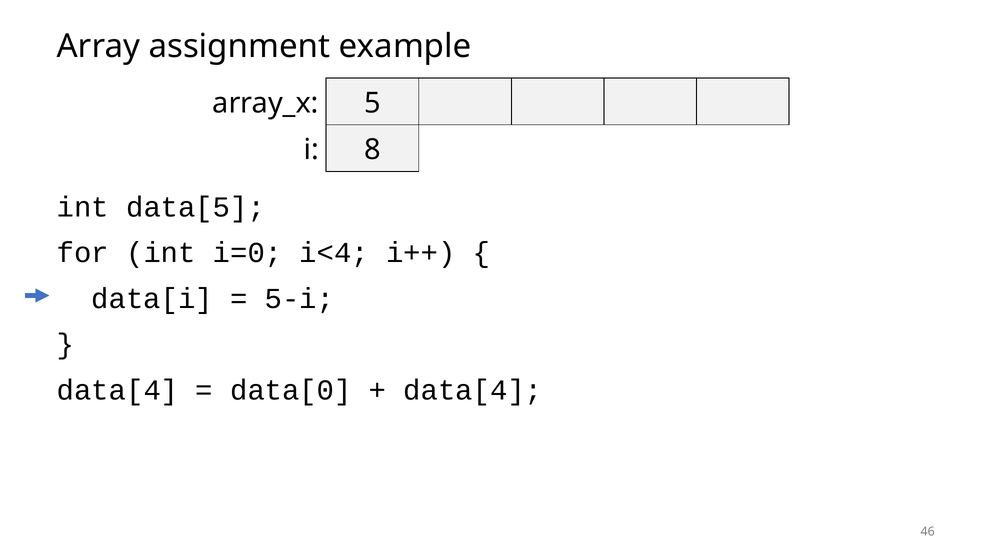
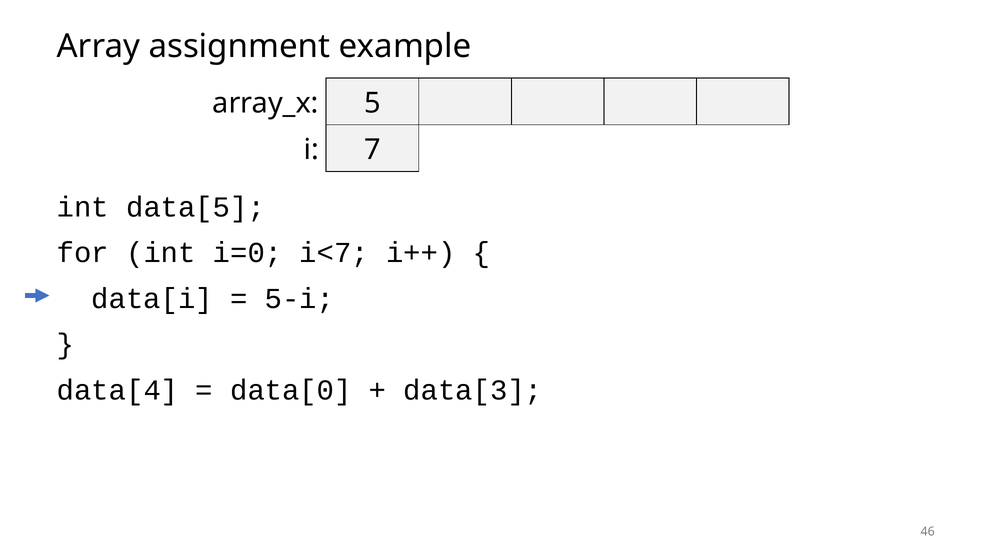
8: 8 -> 7
i<4: i<4 -> i<7
data[4 at (473, 390): data[4 -> data[3
